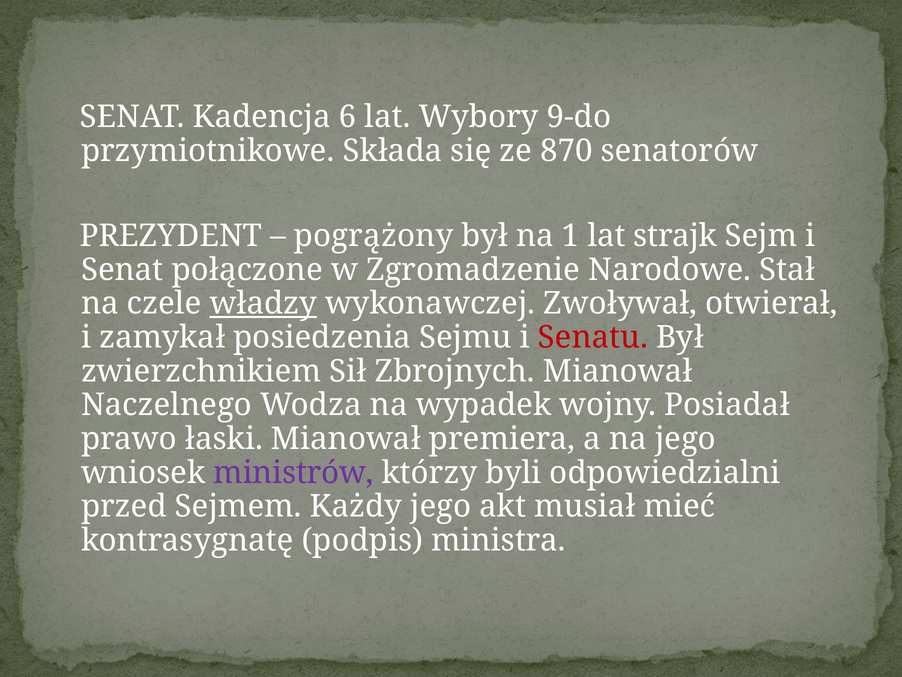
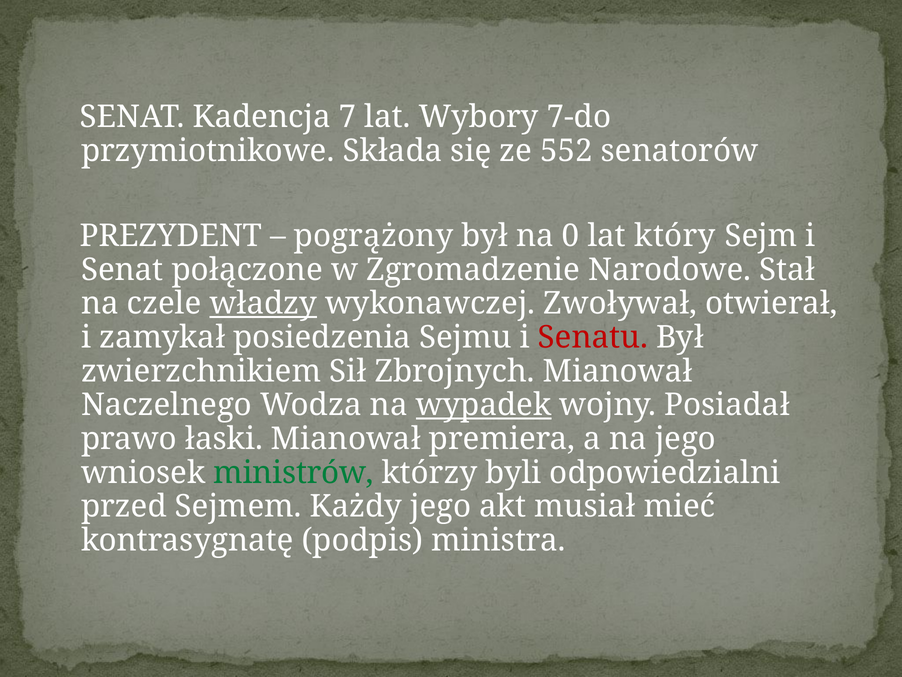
6: 6 -> 7
9-do: 9-do -> 7-do
870: 870 -> 552
1: 1 -> 0
strajk: strajk -> który
wypadek underline: none -> present
ministrów colour: purple -> green
